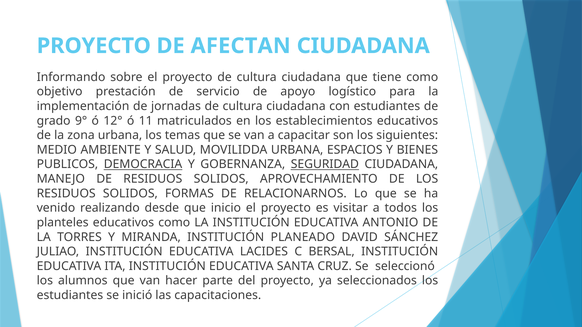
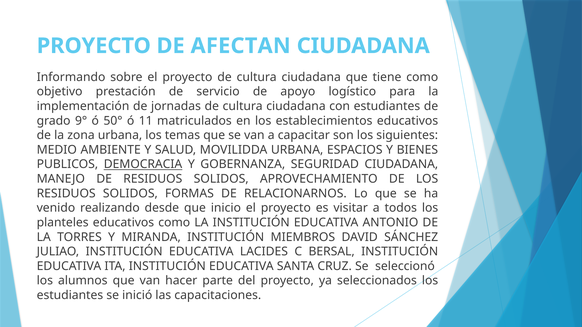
12°: 12° -> 50°
SEGURIDAD underline: present -> none
PLANEADO: PLANEADO -> MIEMBROS
